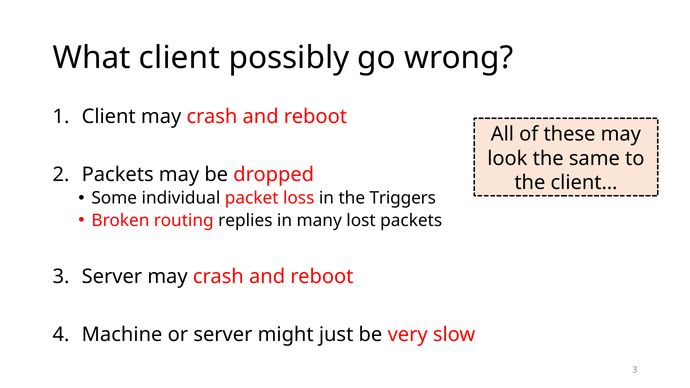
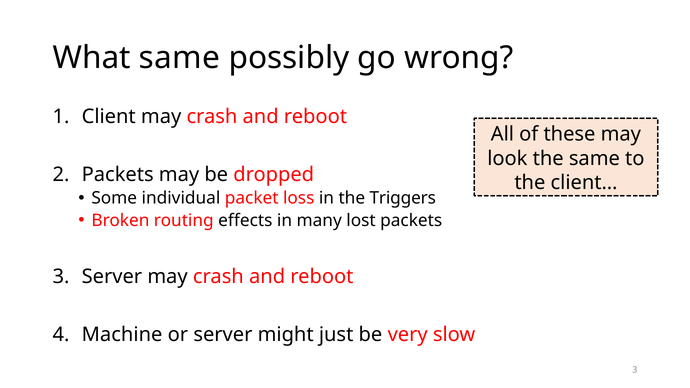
What client: client -> same
replies: replies -> effects
